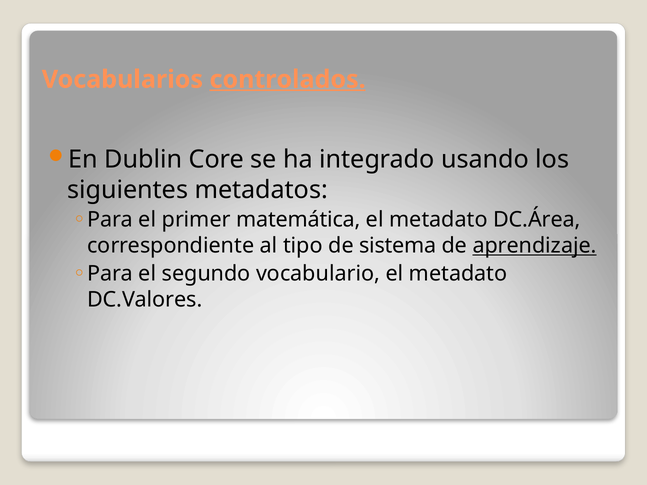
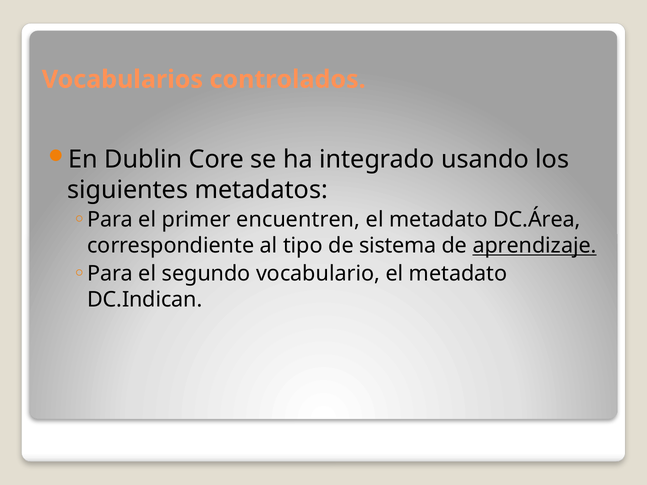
controlados underline: present -> none
matemática: matemática -> encuentren
DC.Valores: DC.Valores -> DC.Indican
